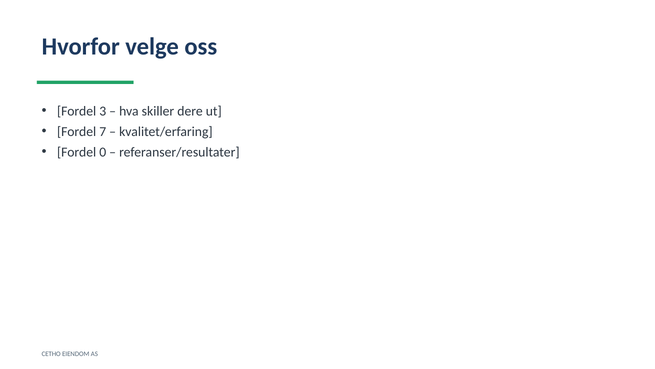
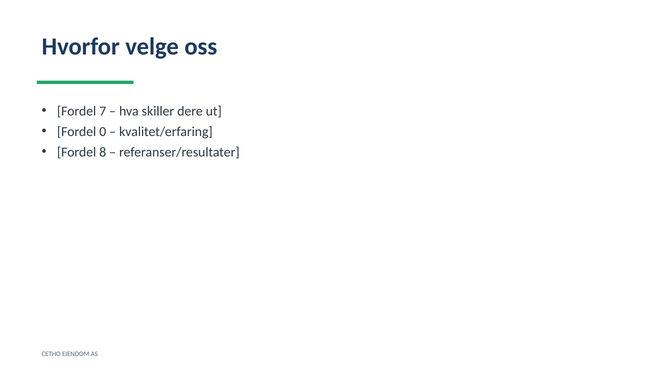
3: 3 -> 7
7: 7 -> 0
0: 0 -> 8
